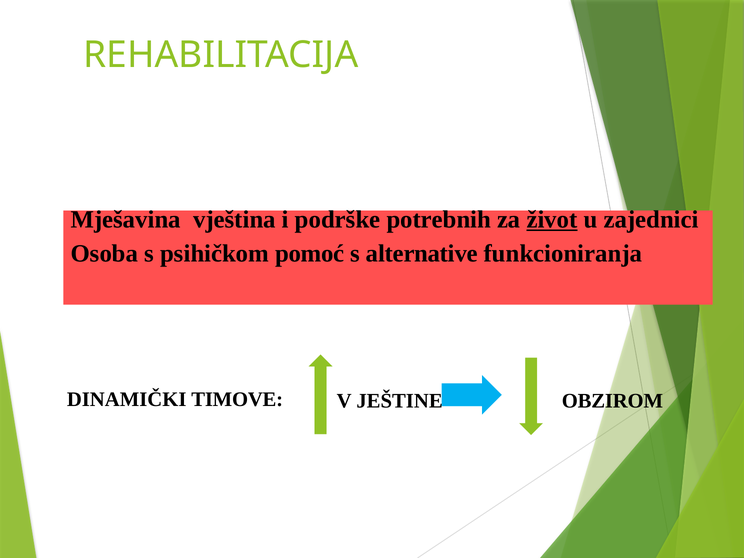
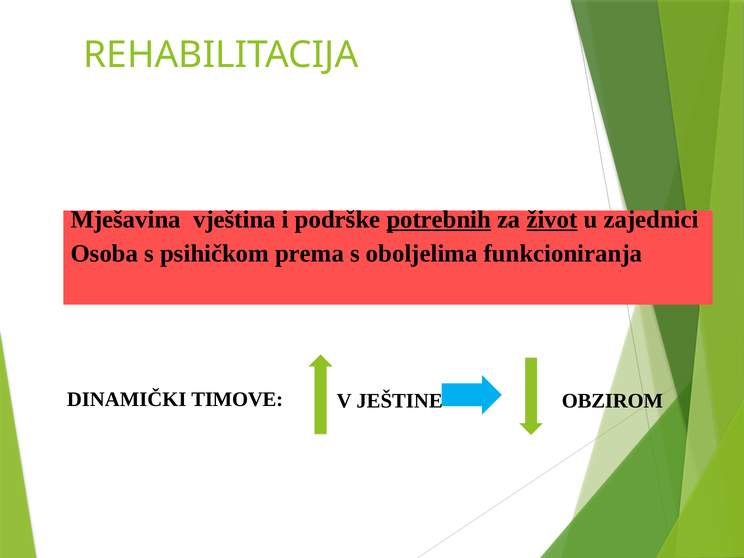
potrebnih underline: none -> present
pomoć: pomoć -> prema
alternative: alternative -> oboljelima
